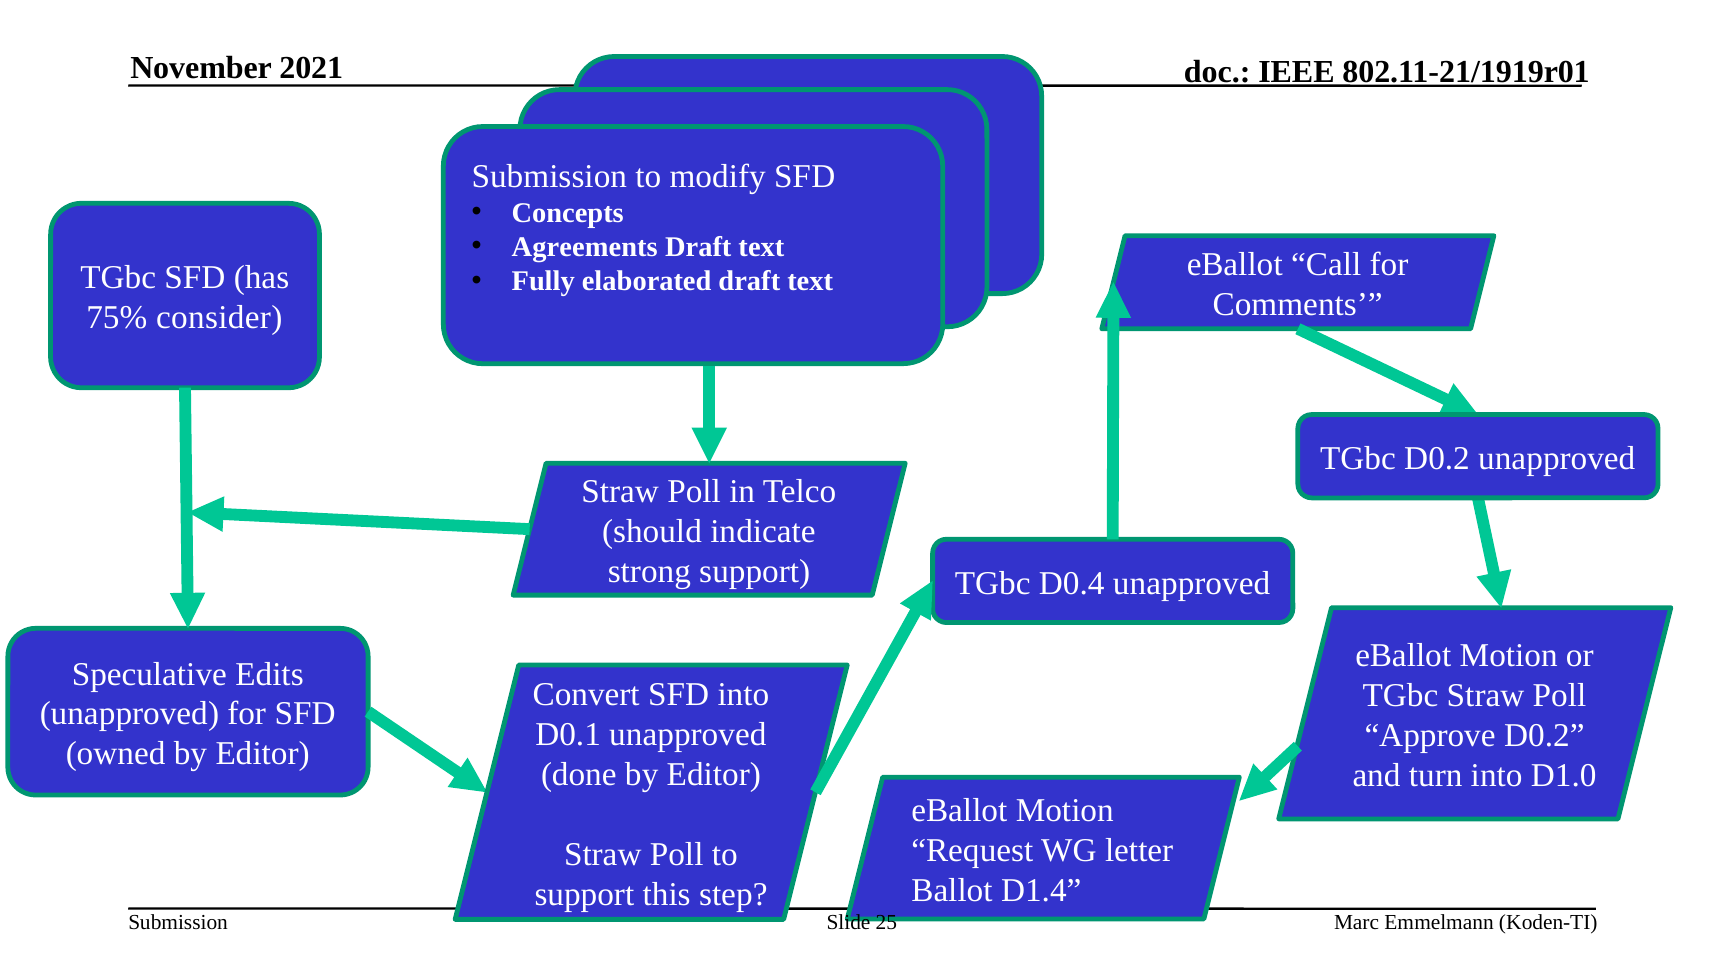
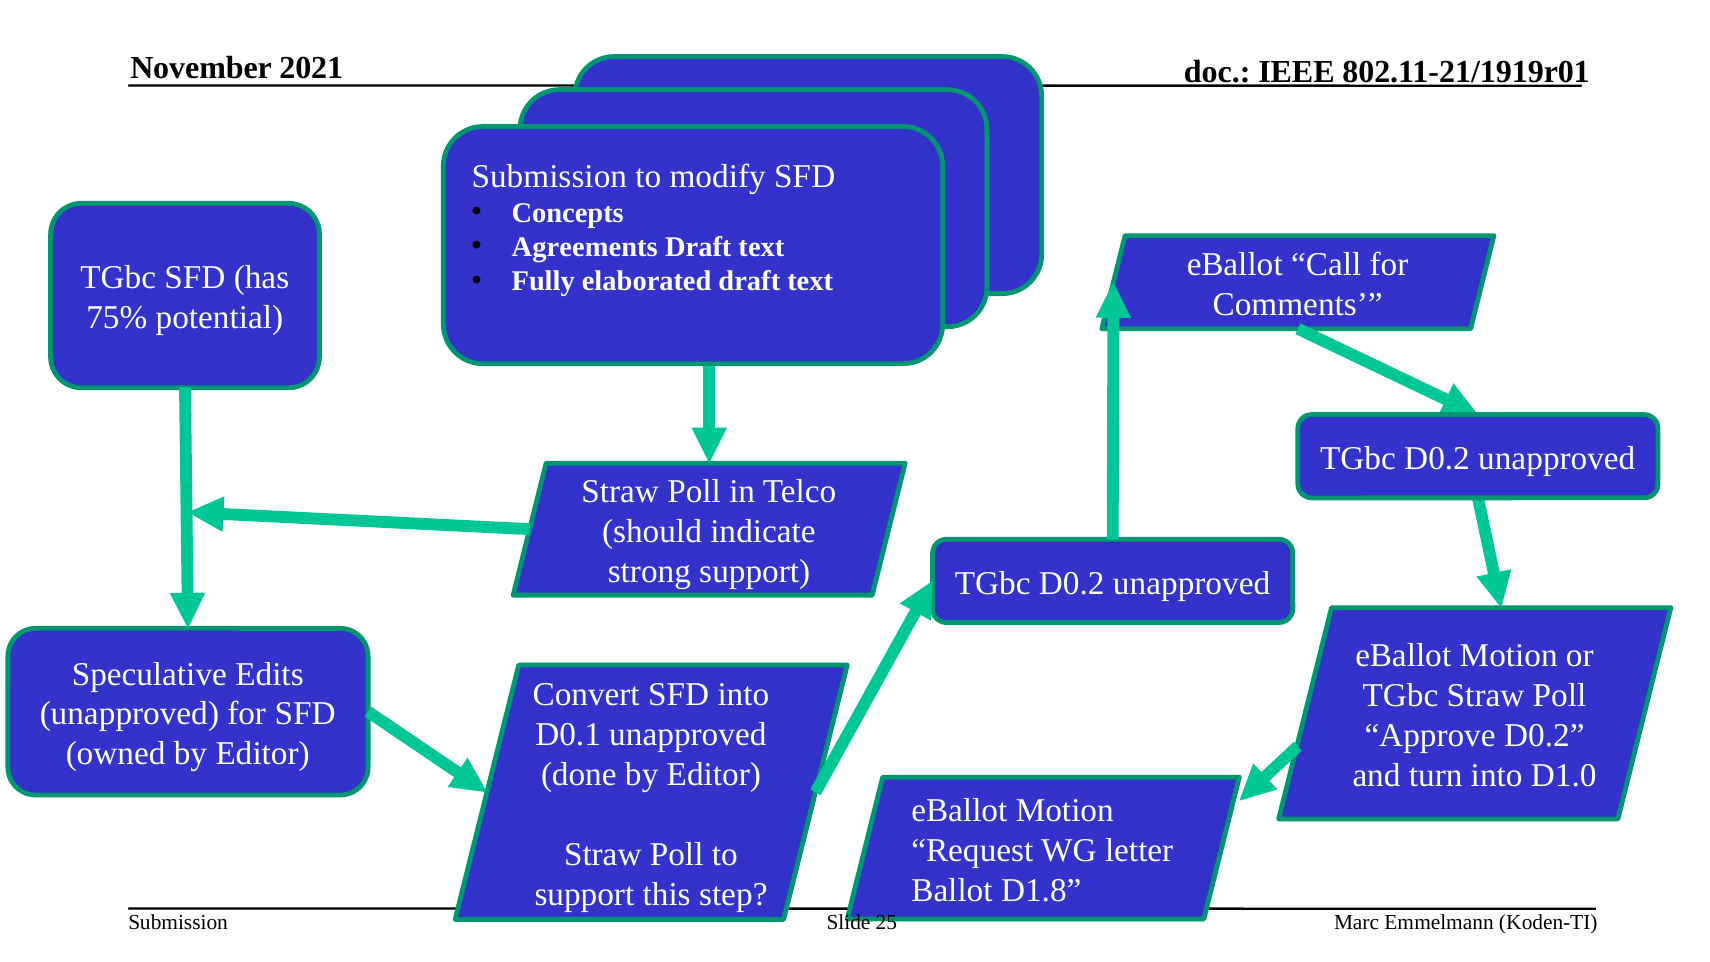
consider: consider -> potential
D0.4 at (1072, 583): D0.4 -> D0.2
D1.4: D1.4 -> D1.8
